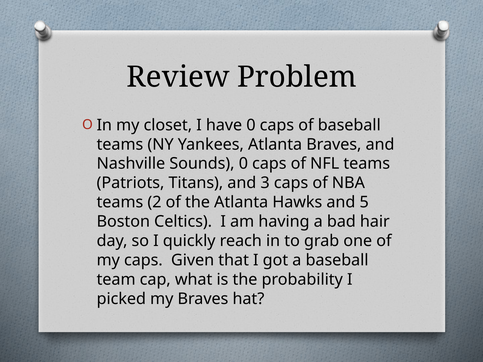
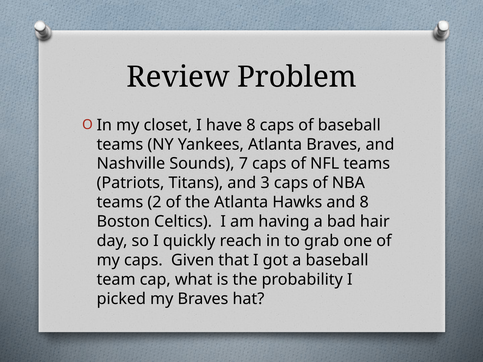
have 0: 0 -> 8
Sounds 0: 0 -> 7
and 5: 5 -> 8
